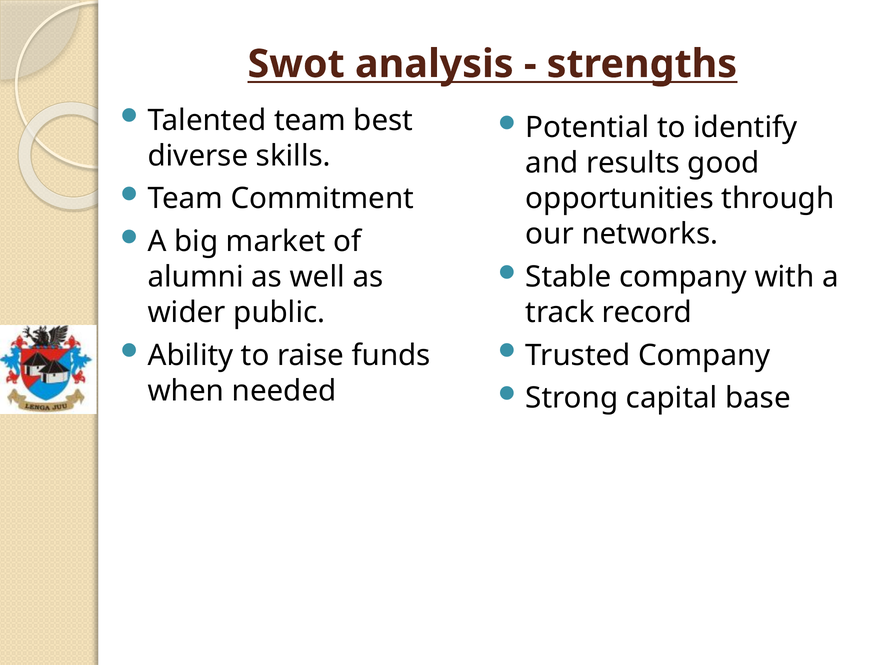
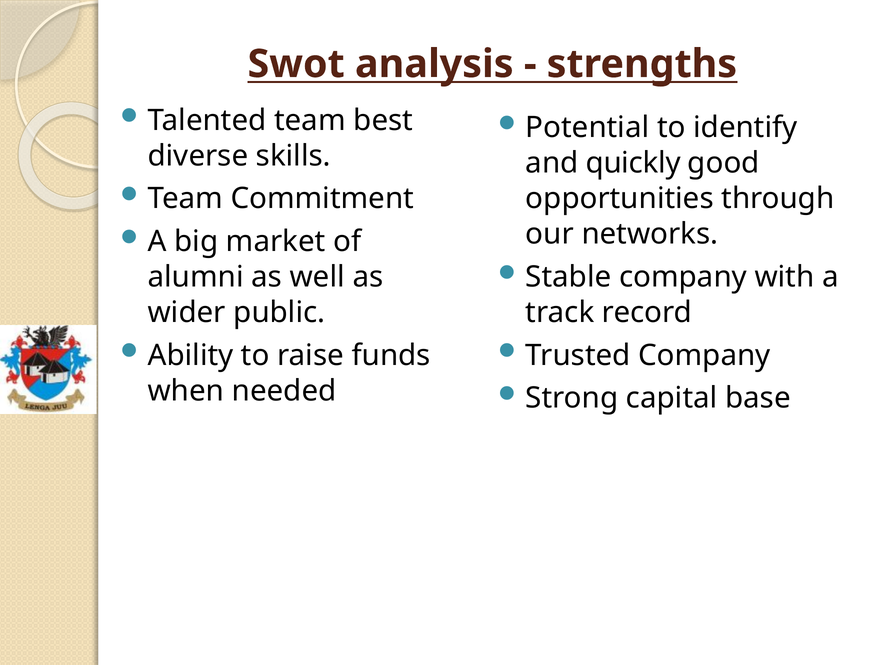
results: results -> quickly
